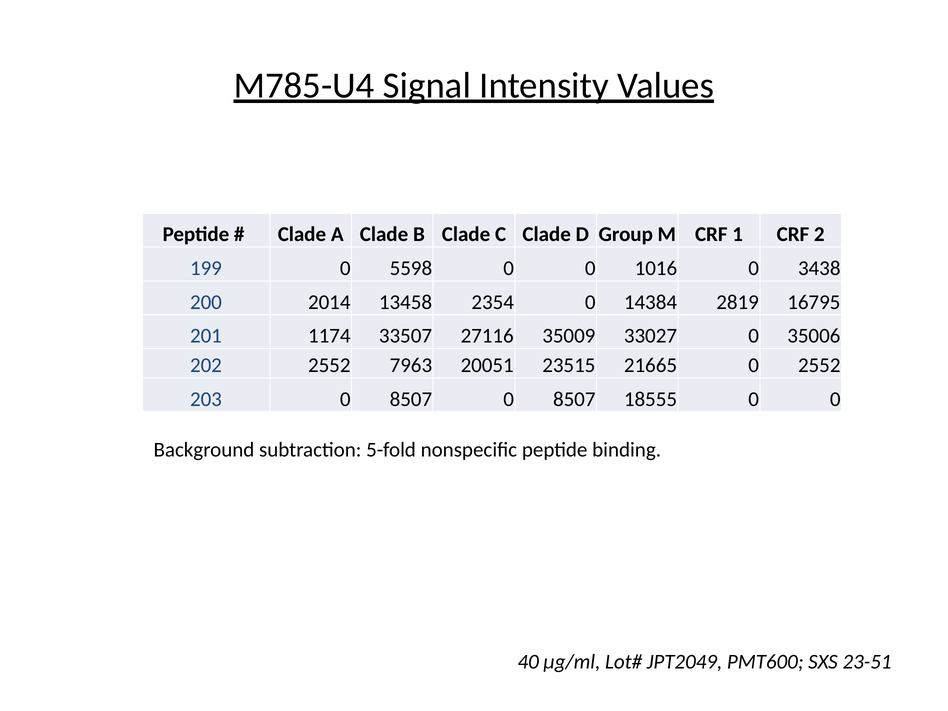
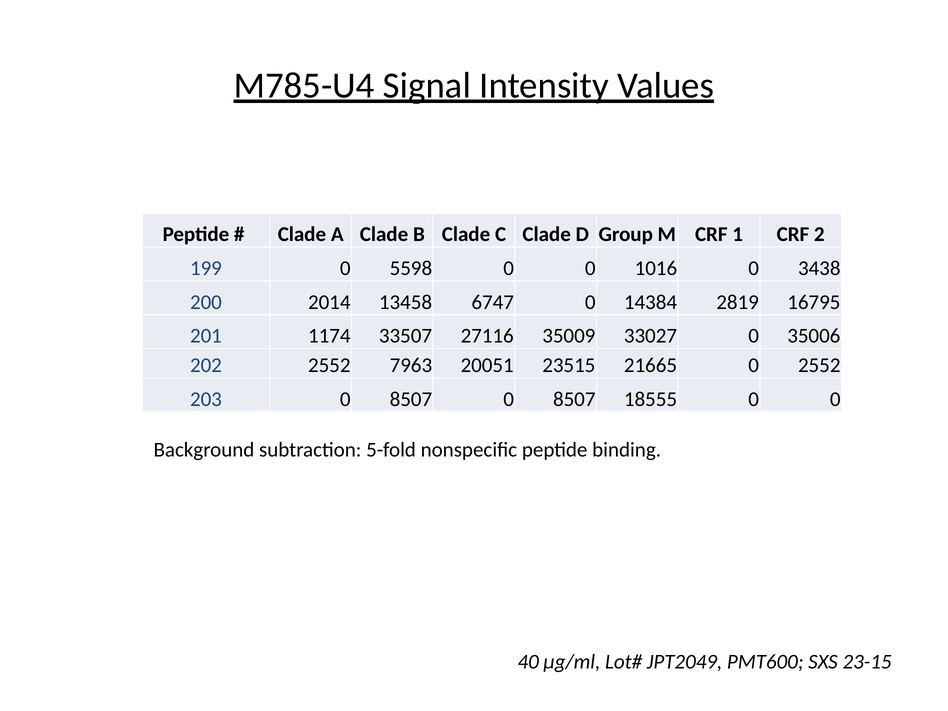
2354: 2354 -> 6747
23-51: 23-51 -> 23-15
